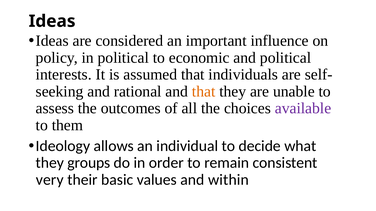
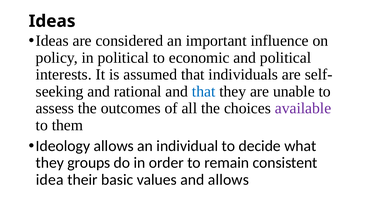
that at (204, 92) colour: orange -> blue
very: very -> idea
and within: within -> allows
